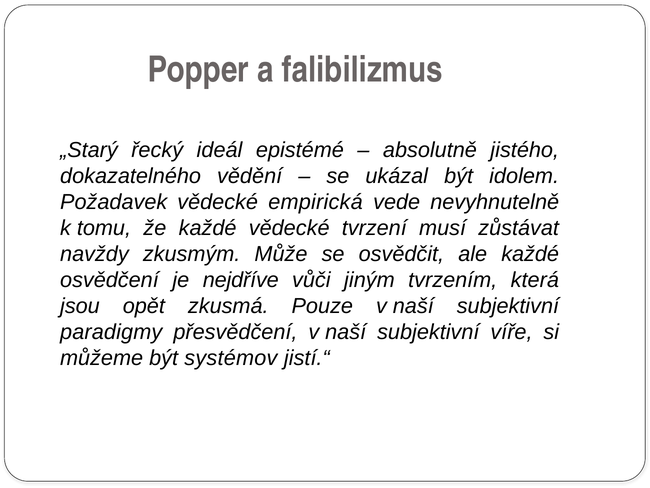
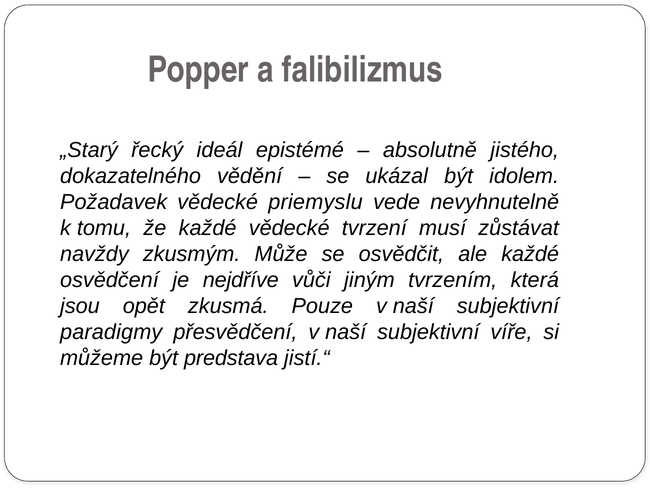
empirická: empirická -> priemyslu
systémov: systémov -> predstava
